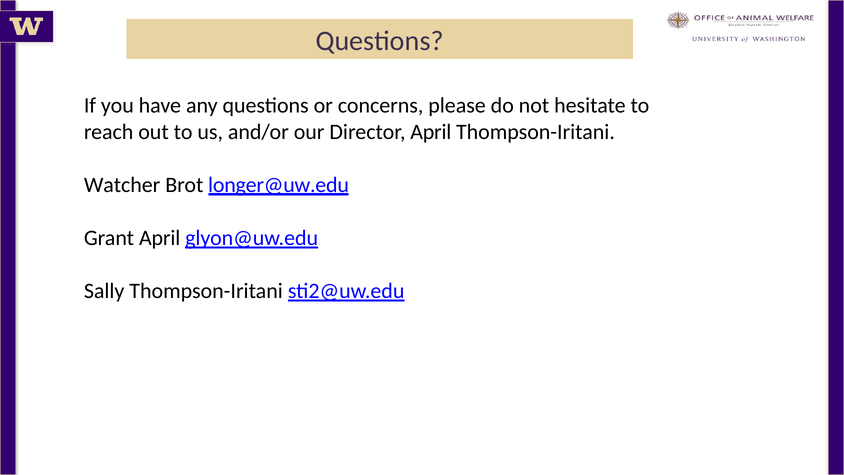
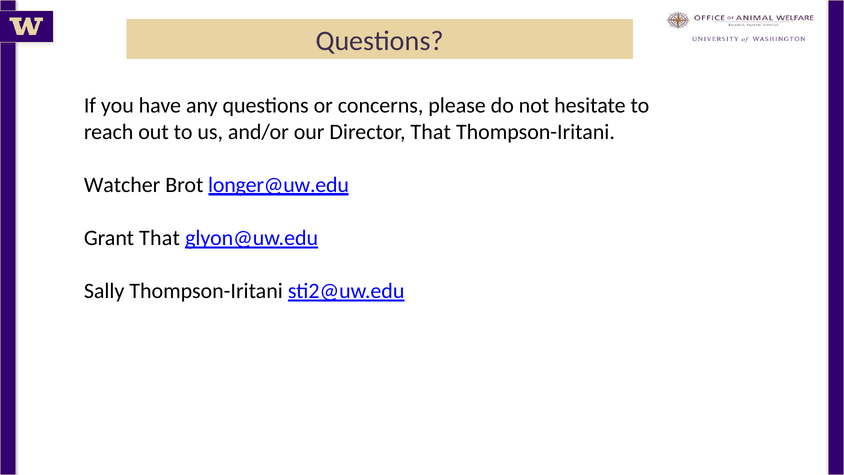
Director April: April -> That
Grant April: April -> That
